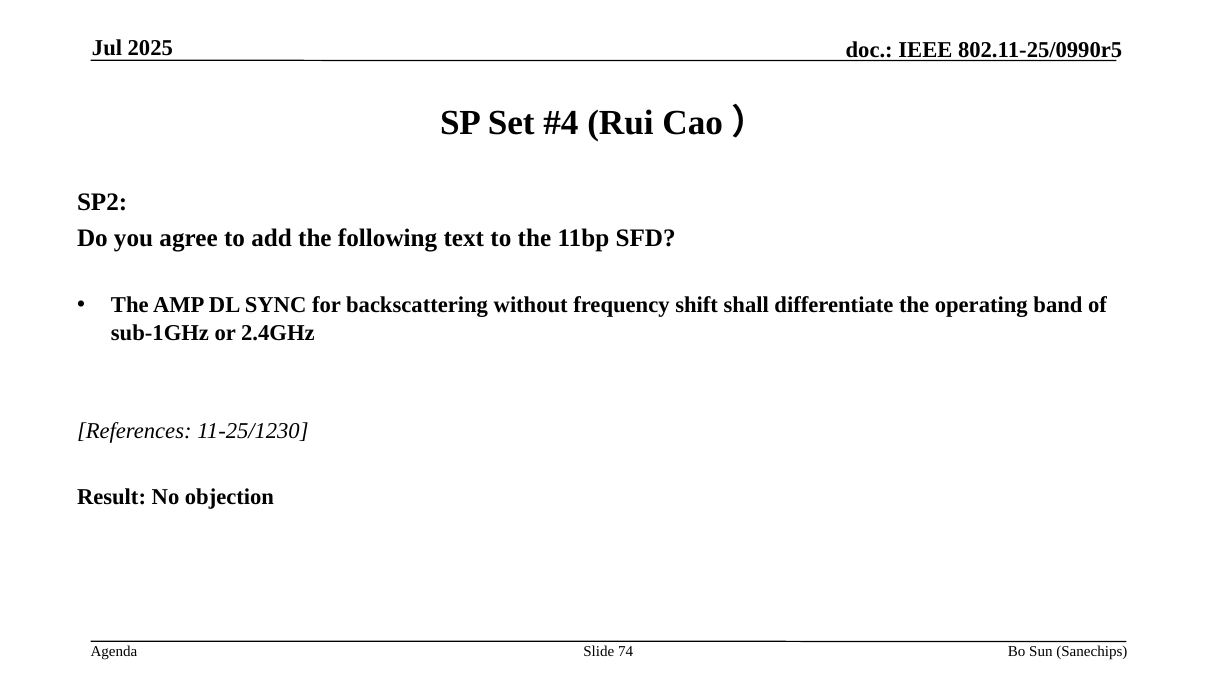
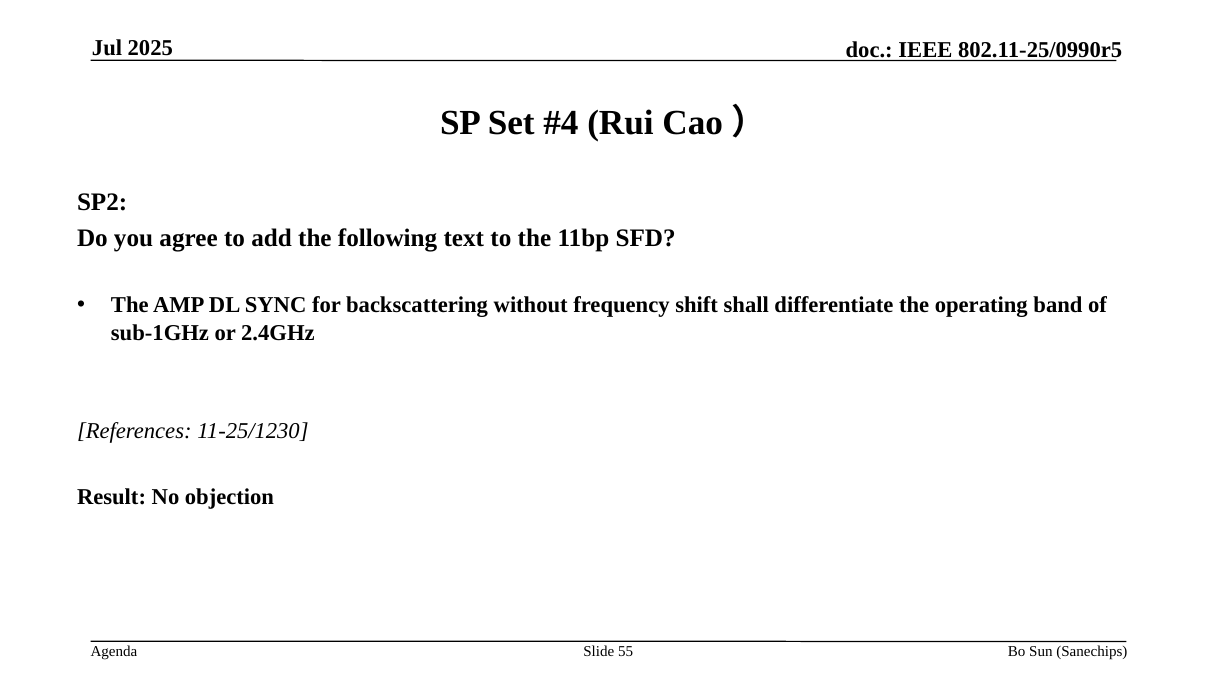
74: 74 -> 55
